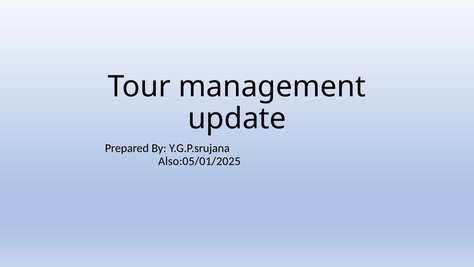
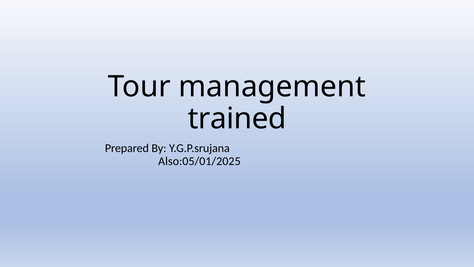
update: update -> trained
